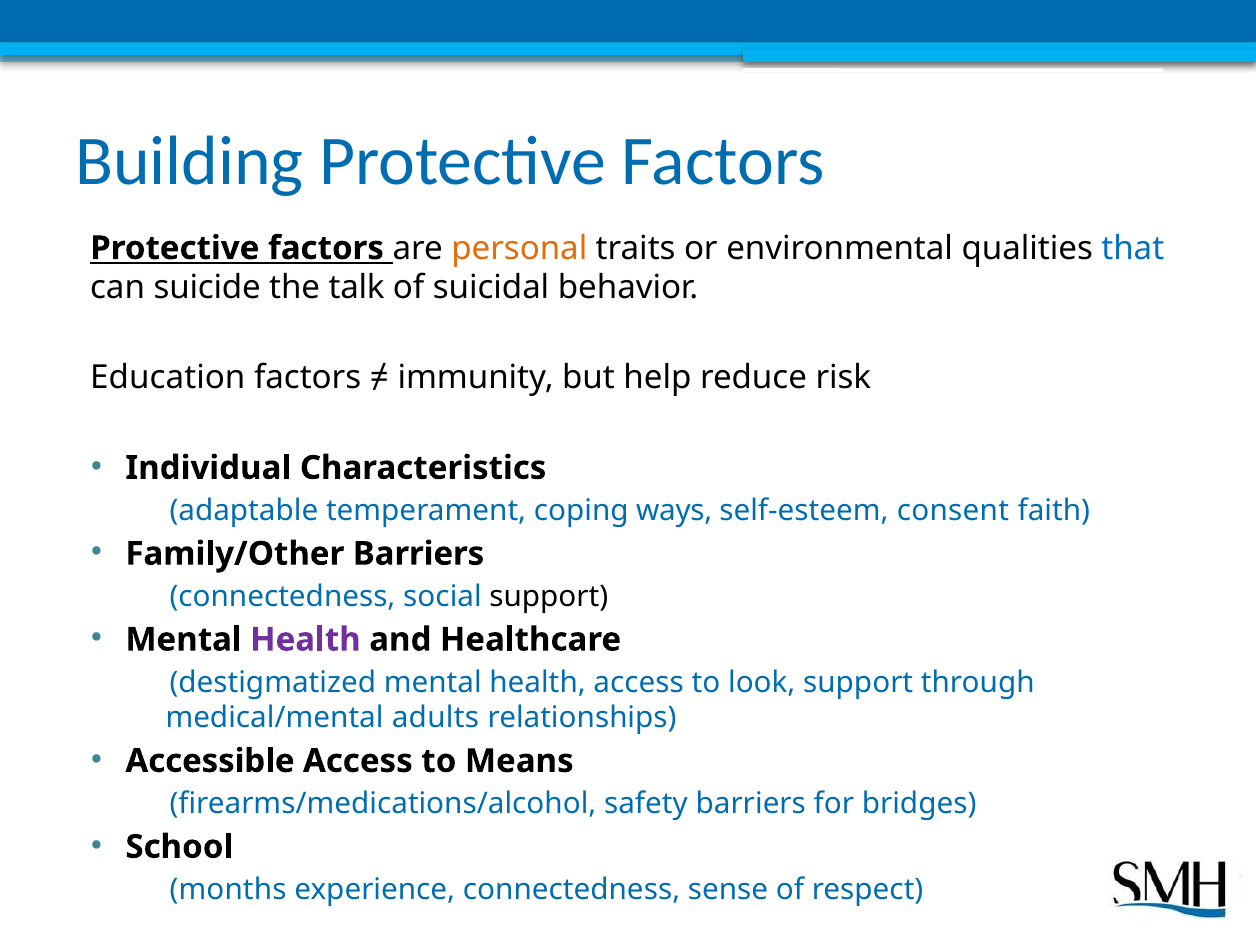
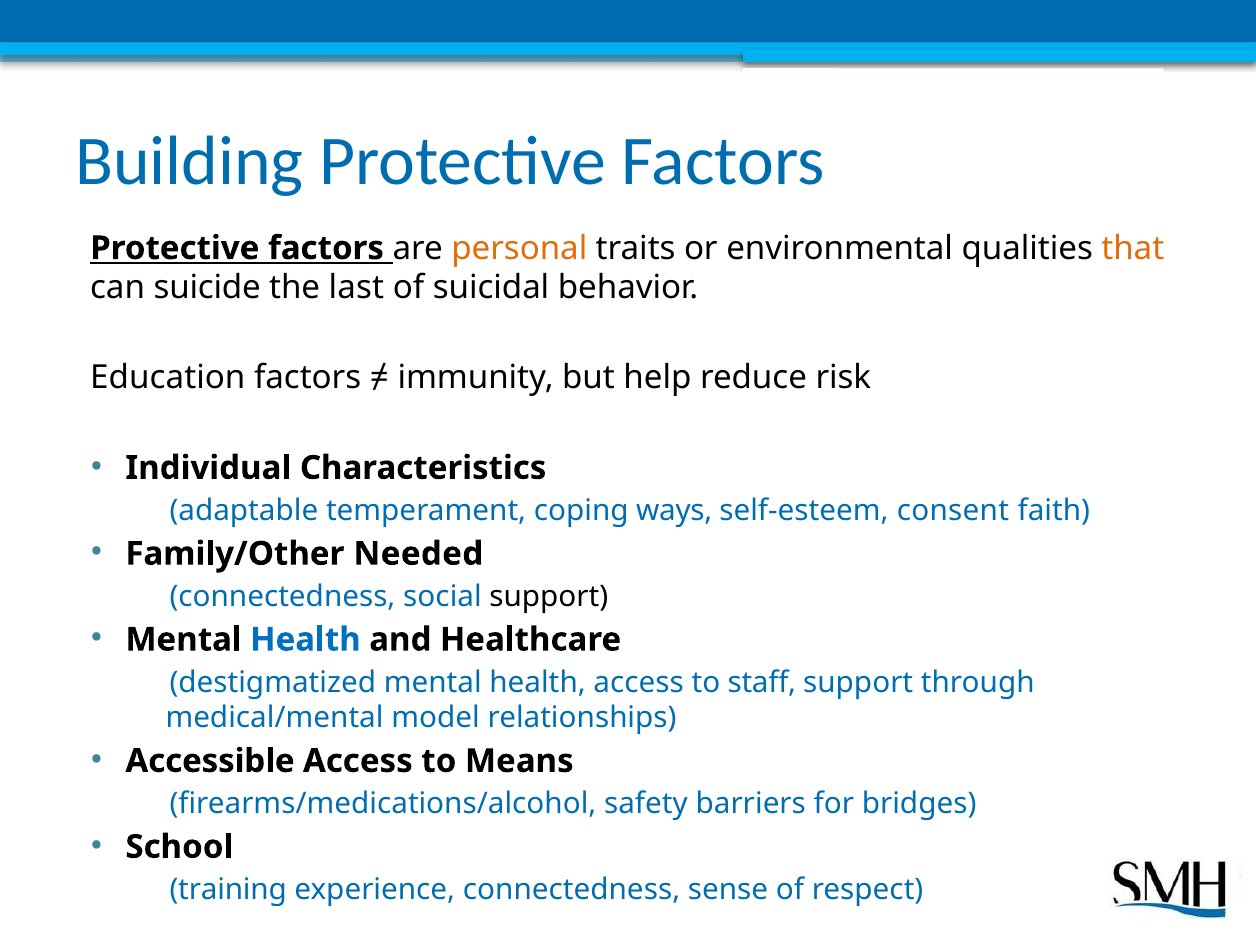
that colour: blue -> orange
talk: talk -> last
Family/Other Barriers: Barriers -> Needed
Health at (305, 640) colour: purple -> blue
look: look -> staff
adults: adults -> model
months: months -> training
